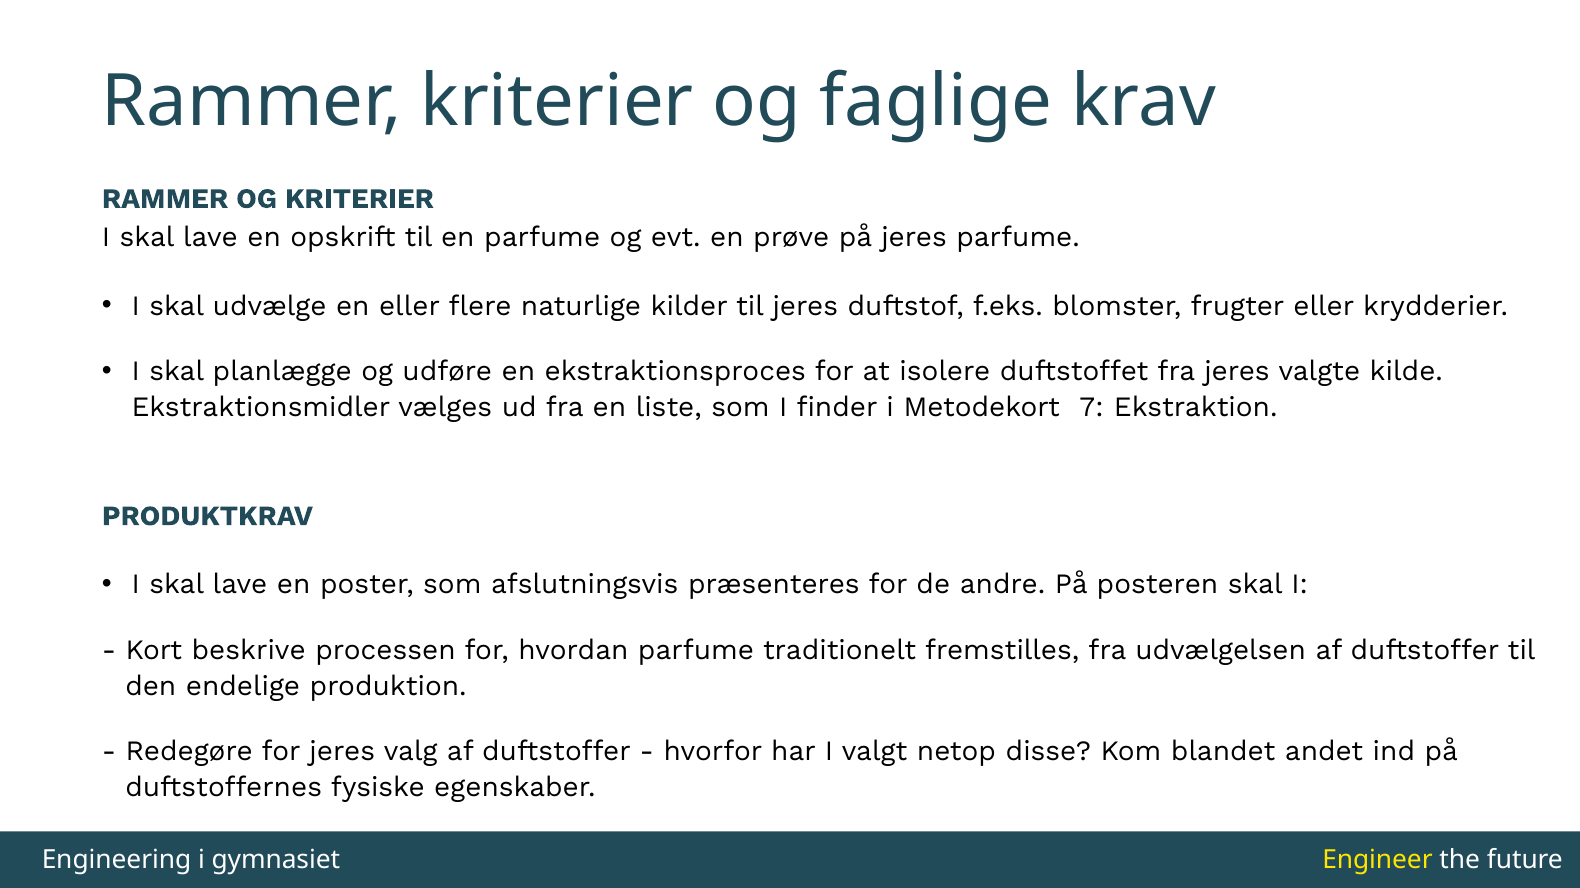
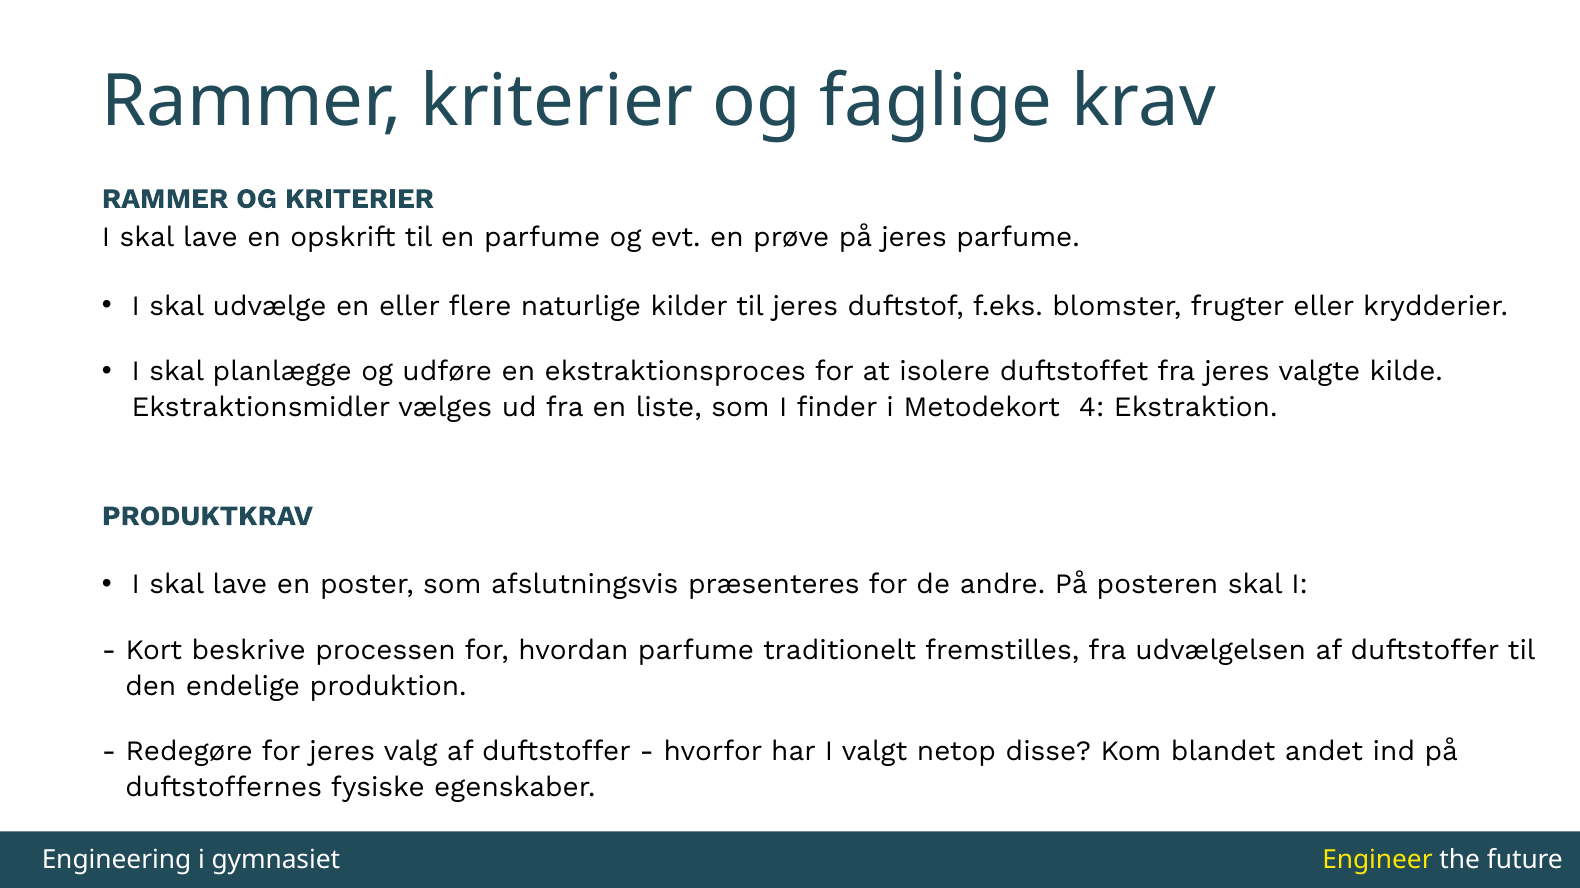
7: 7 -> 4
